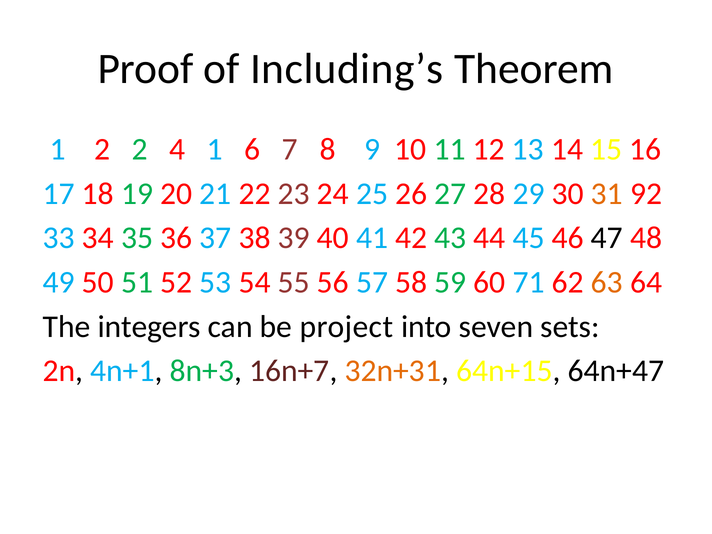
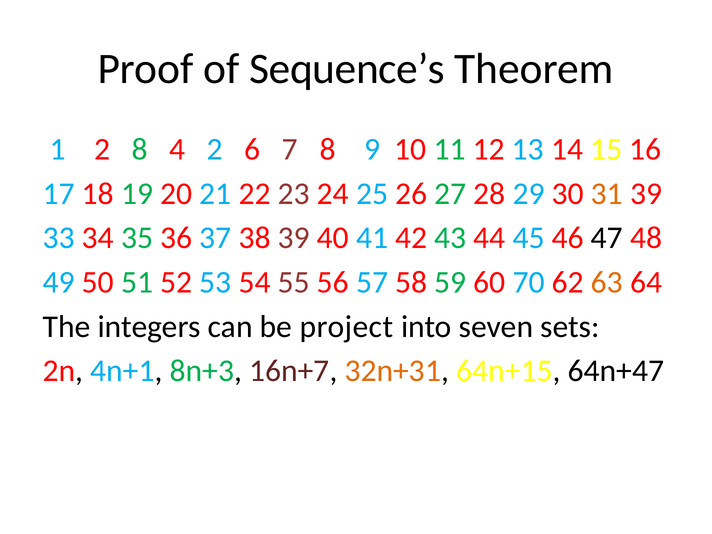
Including’s: Including’s -> Sequence’s
2 2: 2 -> 8
4 1: 1 -> 2
31 92: 92 -> 39
71: 71 -> 70
